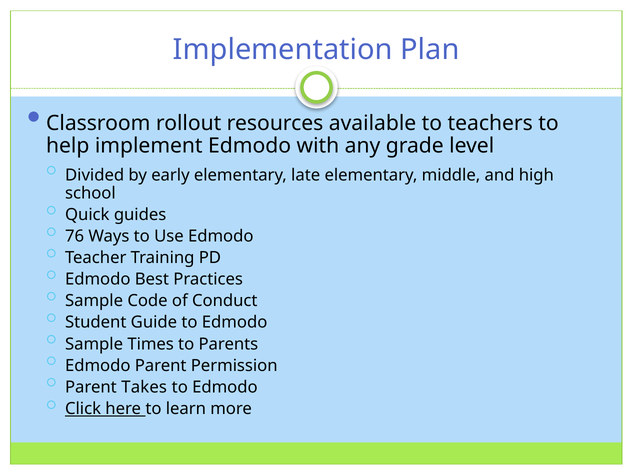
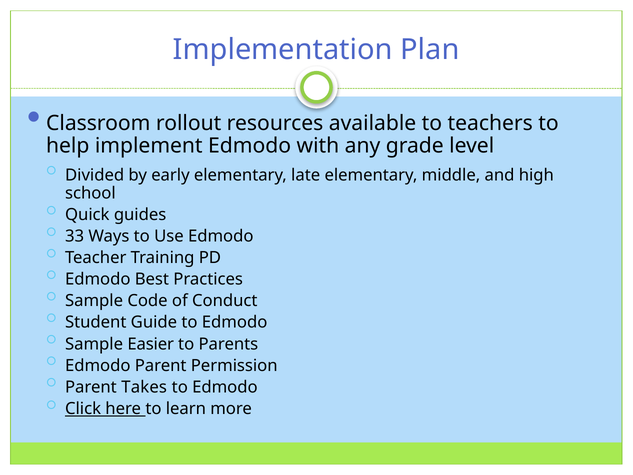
76: 76 -> 33
Times: Times -> Easier
